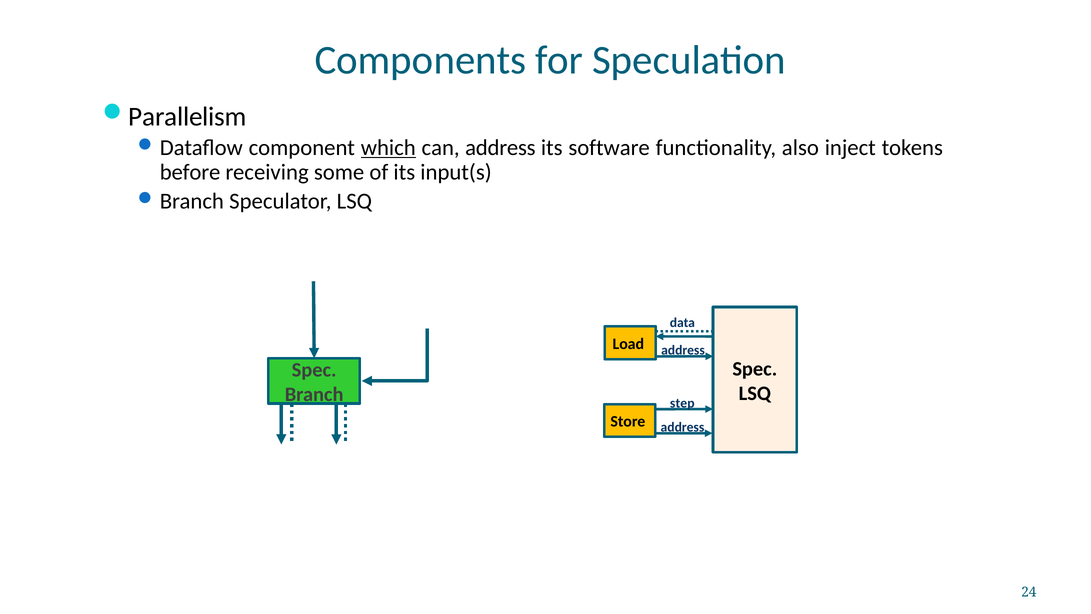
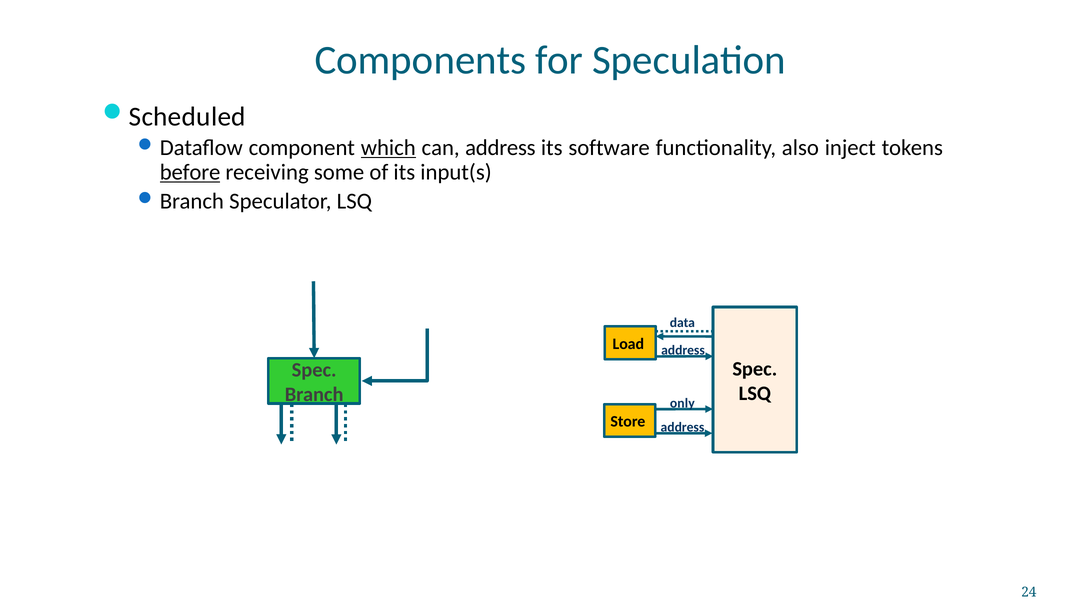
Parallelism: Parallelism -> Scheduled
before underline: none -> present
step: step -> only
